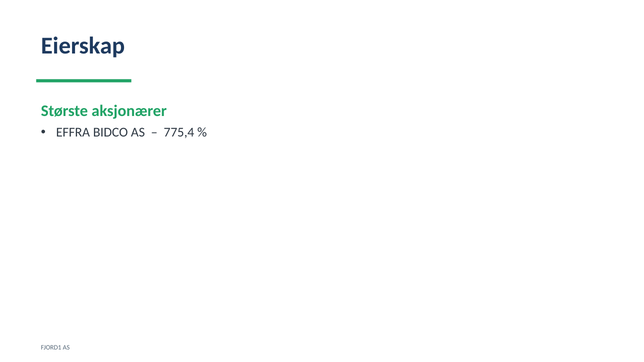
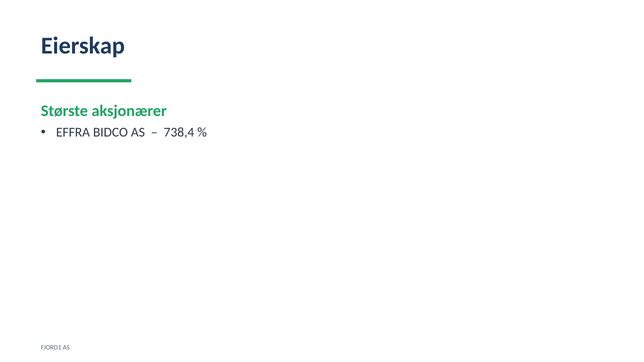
775,4: 775,4 -> 738,4
